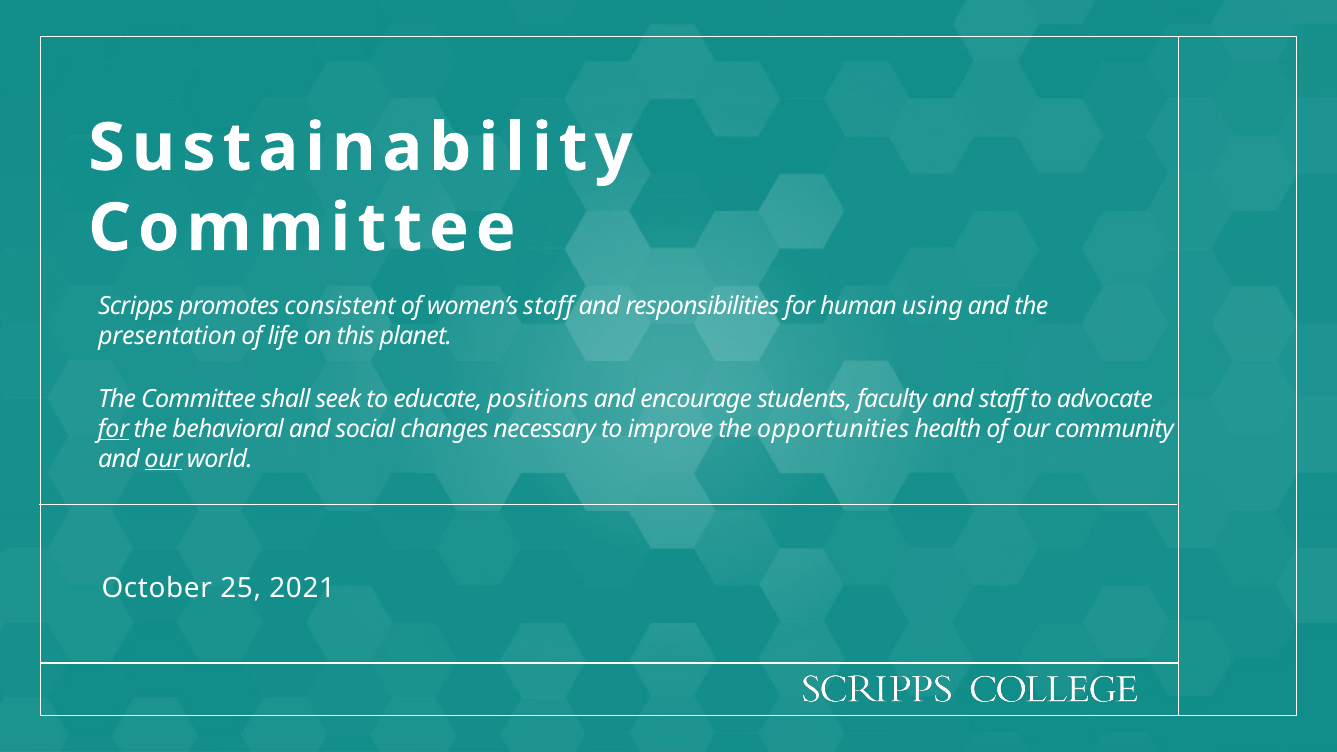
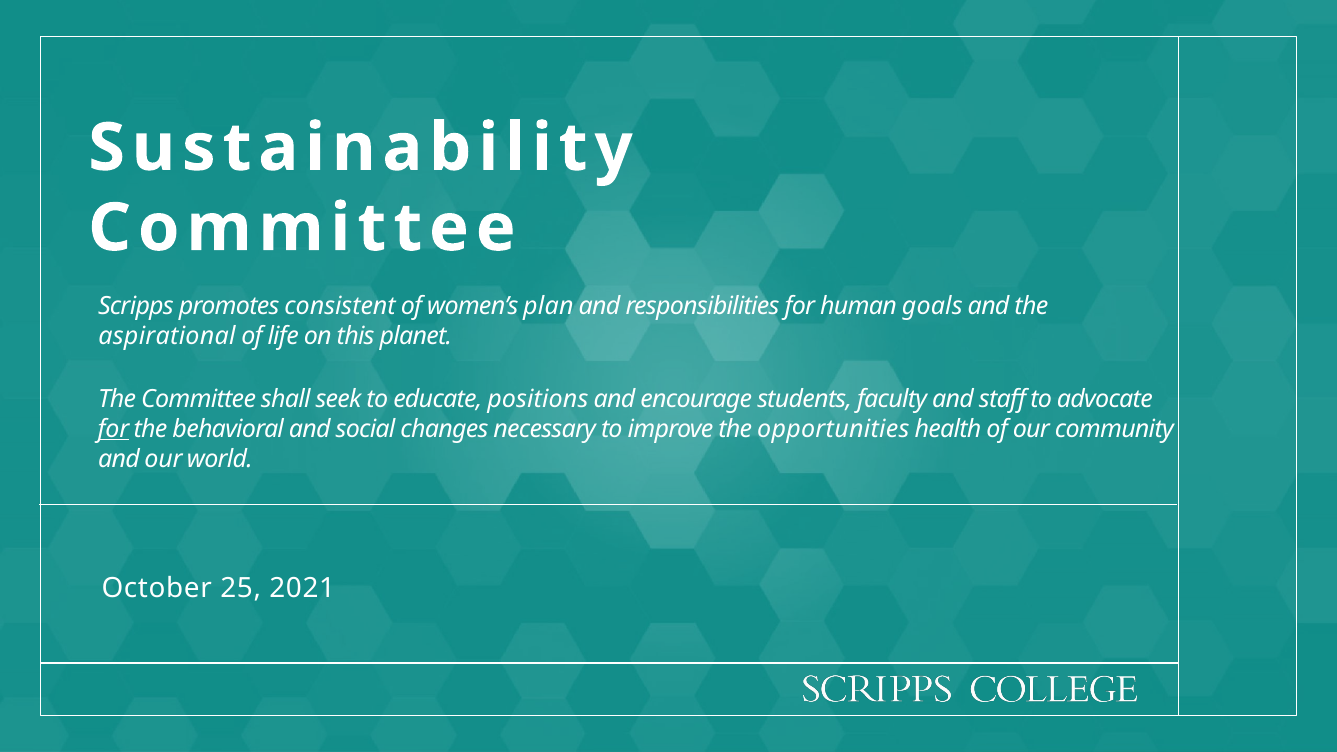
women’s staff: staff -> plan
using: using -> goals
presentation: presentation -> aspirational
our at (163, 459) underline: present -> none
